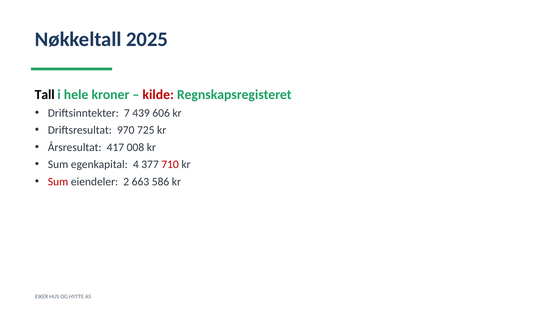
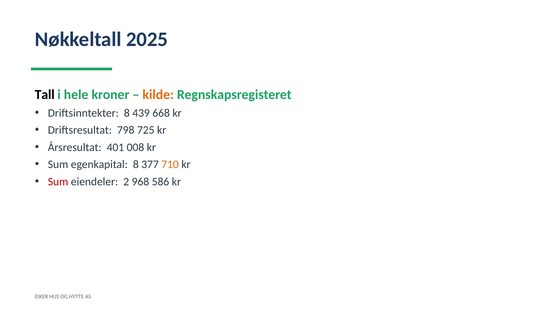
kilde colour: red -> orange
Driftsinntekter 7: 7 -> 8
606: 606 -> 668
970: 970 -> 798
417: 417 -> 401
egenkapital 4: 4 -> 8
710 colour: red -> orange
663: 663 -> 968
